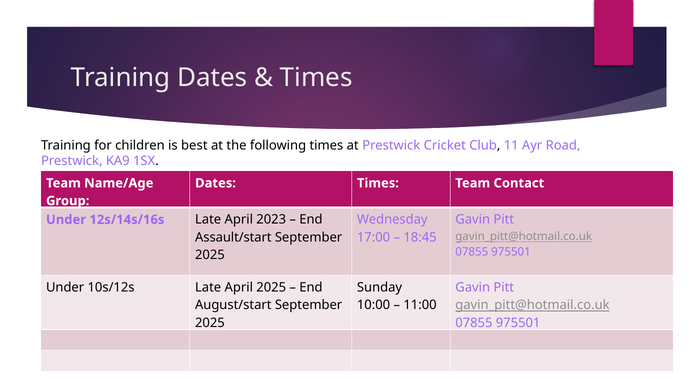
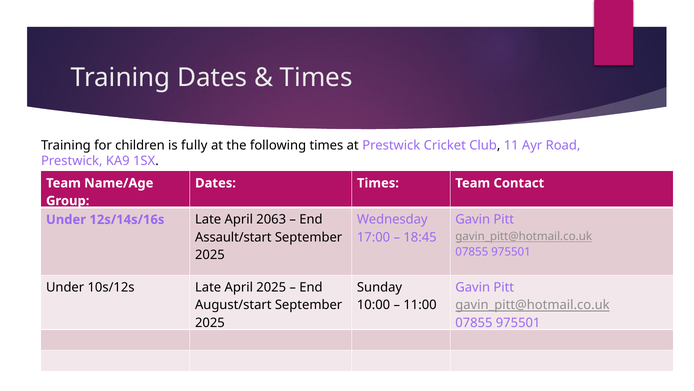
best: best -> fully
2023: 2023 -> 2063
